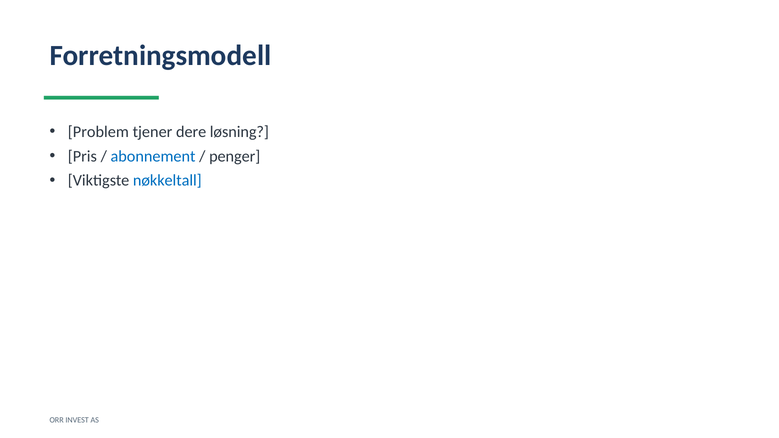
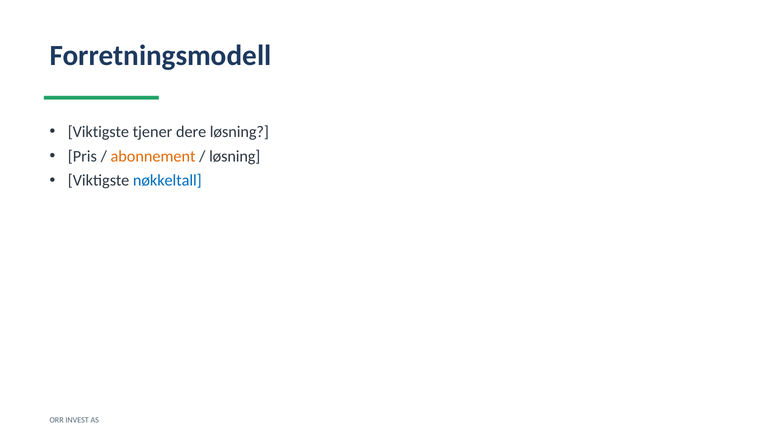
Problem at (98, 132): Problem -> Viktigste
abonnement colour: blue -> orange
penger at (235, 156): penger -> løsning
